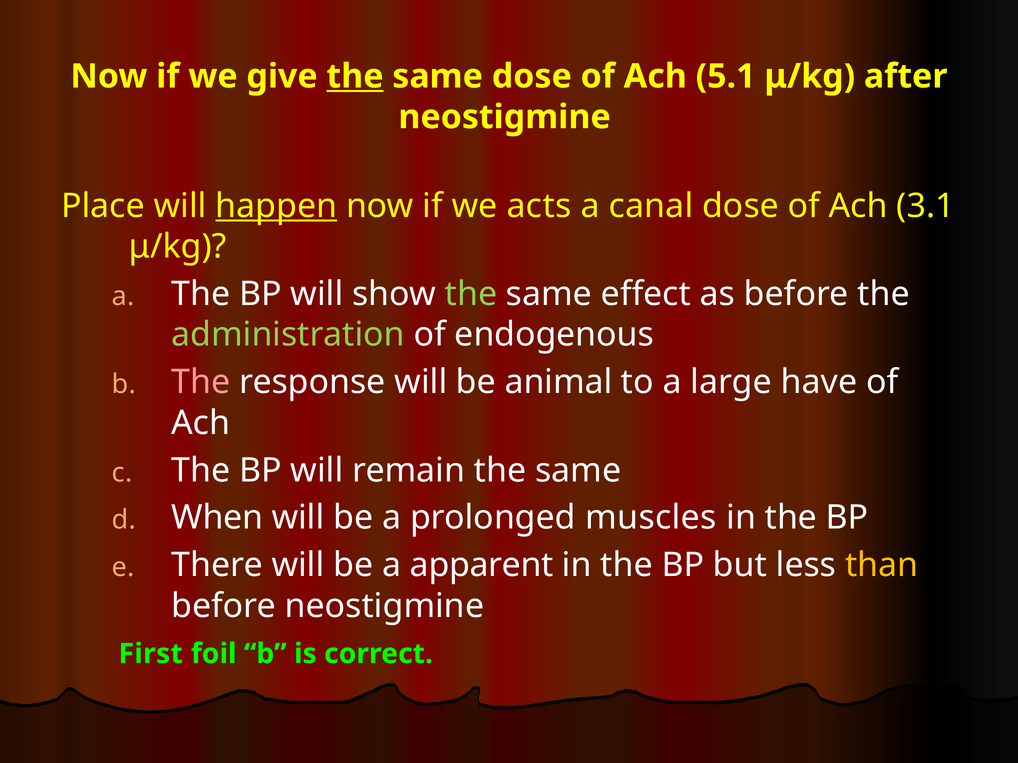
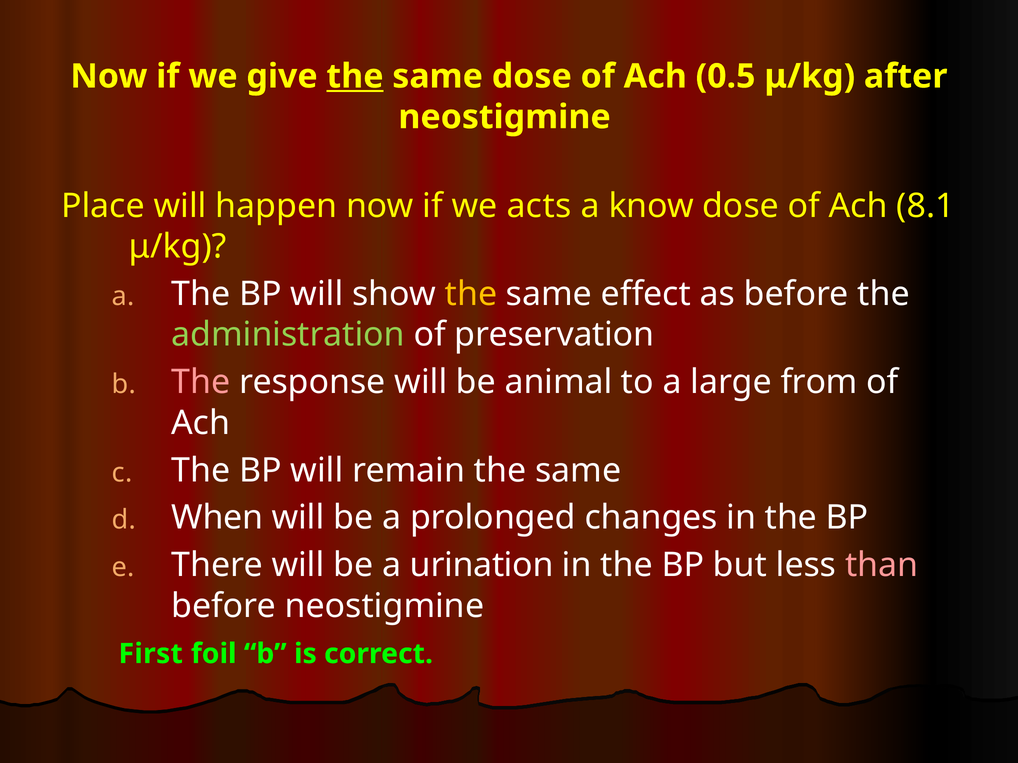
5.1: 5.1 -> 0.5
happen underline: present -> none
canal: canal -> know
3.1: 3.1 -> 8.1
the at (471, 294) colour: light green -> yellow
endogenous: endogenous -> preservation
have: have -> from
muscles: muscles -> changes
apparent: apparent -> urination
than colour: yellow -> pink
